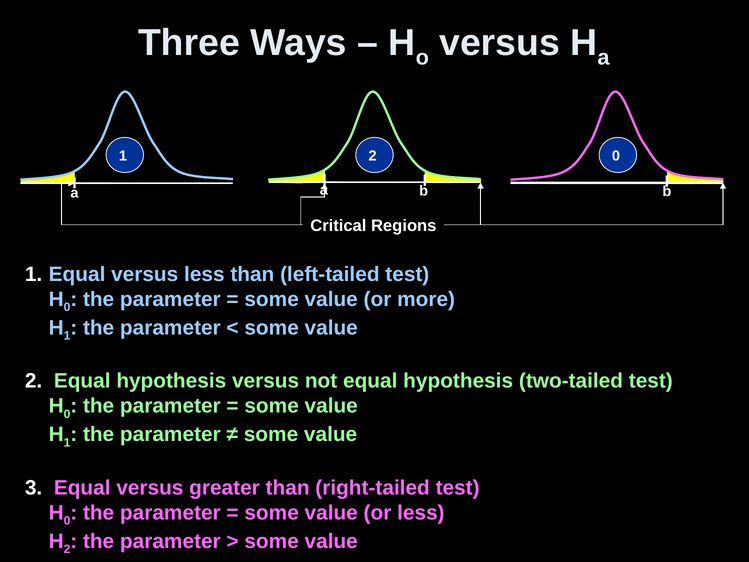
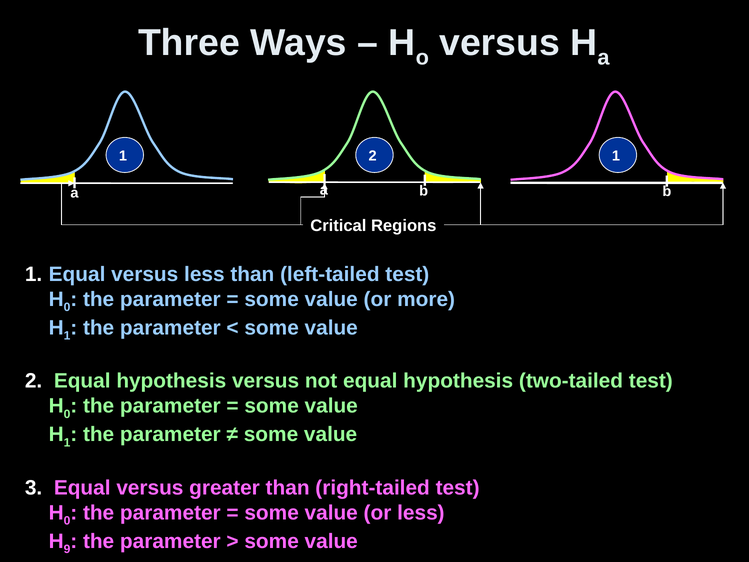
2 0: 0 -> 1
2 at (67, 549): 2 -> 9
